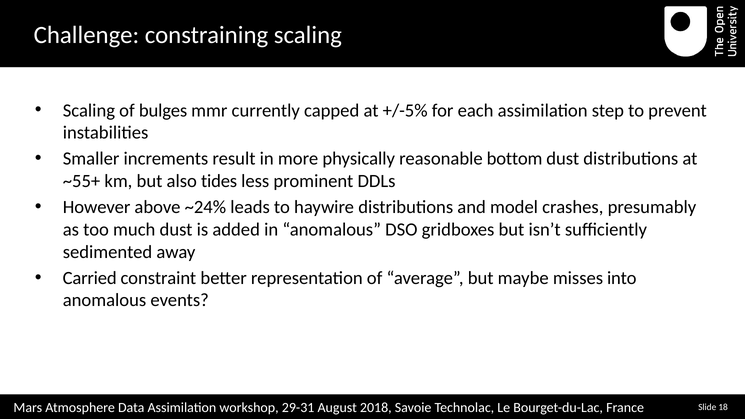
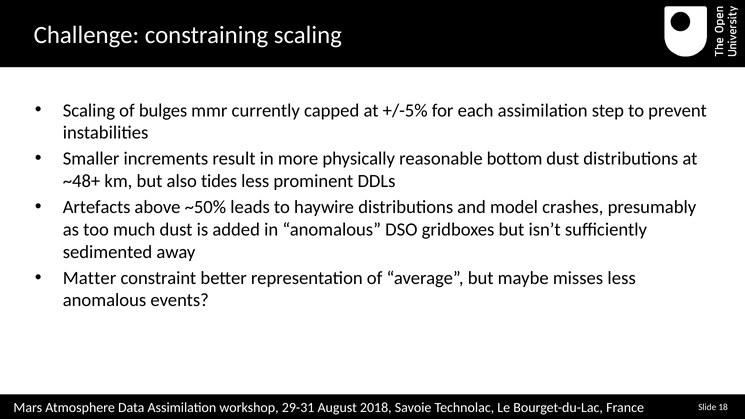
~55+: ~55+ -> ~48+
However: However -> Artefacts
~24%: ~24% -> ~50%
Carried: Carried -> Matter
misses into: into -> less
